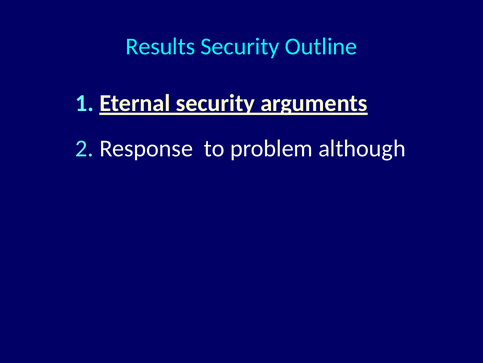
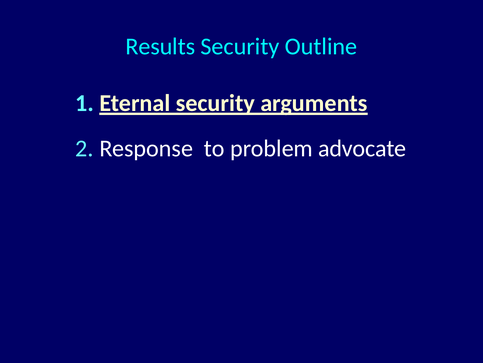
although: although -> advocate
